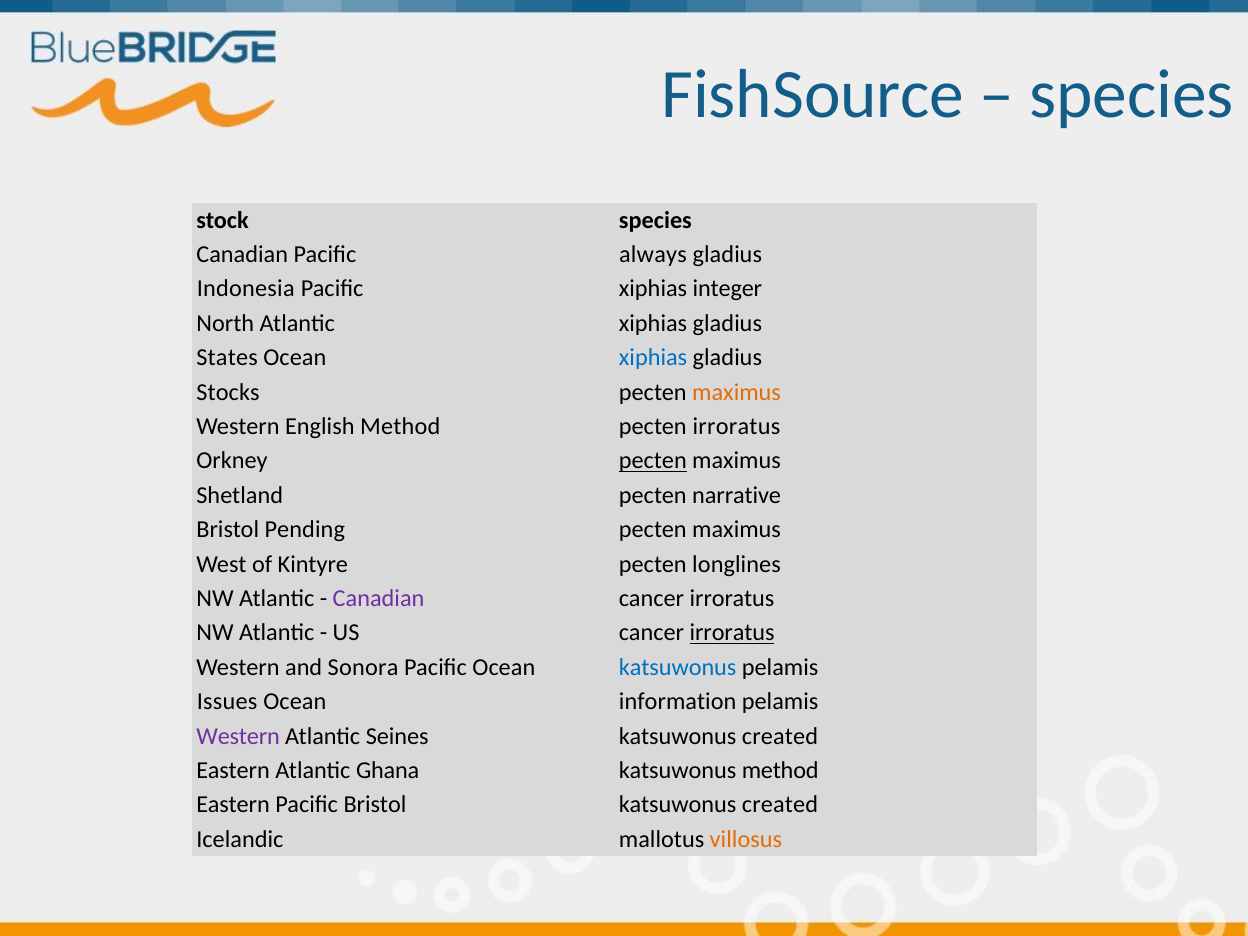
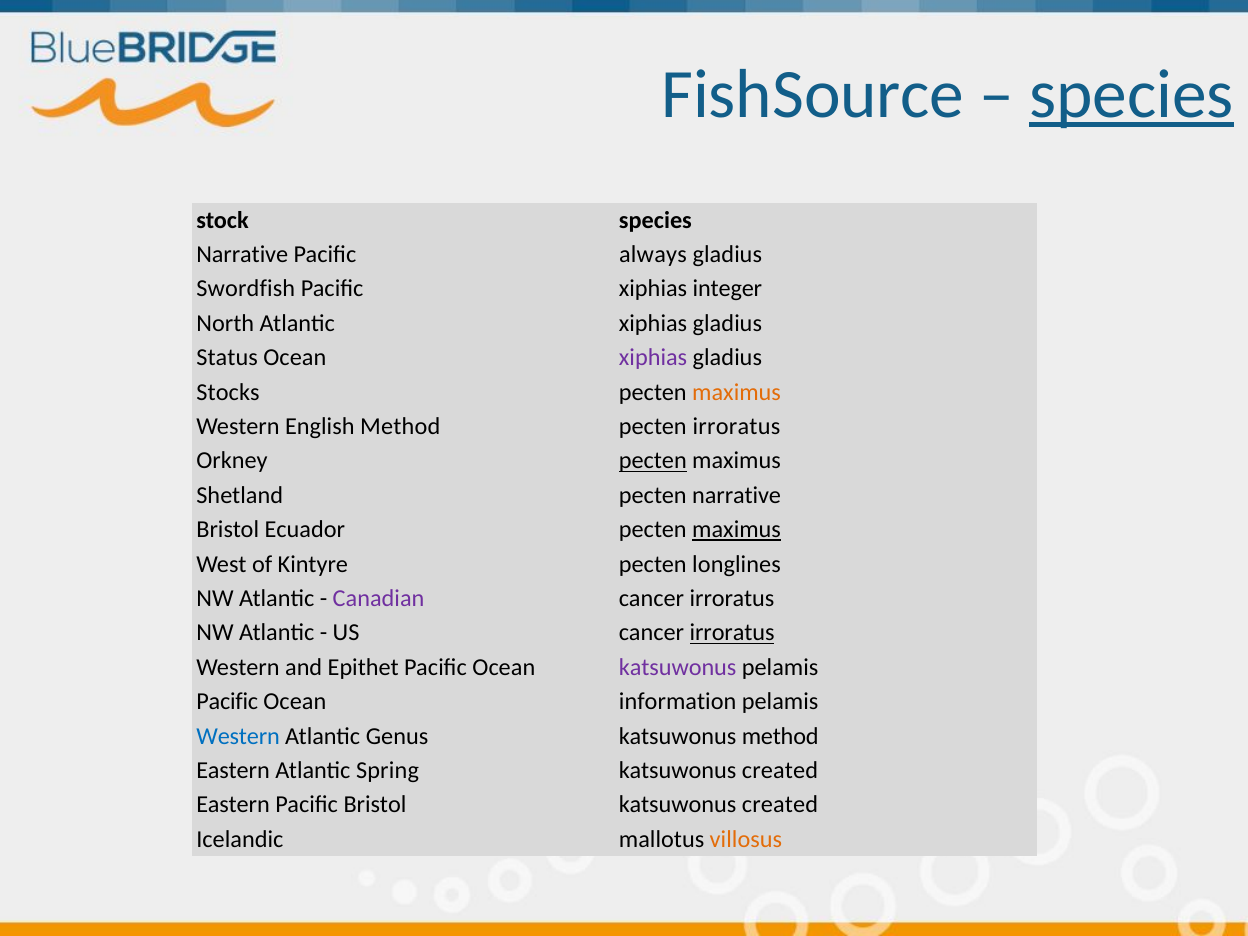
species at (1132, 95) underline: none -> present
Canadian at (242, 255): Canadian -> Narrative
Indonesia: Indonesia -> Swordfish
States: States -> Status
xiphias at (653, 358) colour: blue -> purple
Pending: Pending -> Ecuador
maximus at (737, 530) underline: none -> present
Sonora: Sonora -> Epithet
katsuwonus at (678, 667) colour: blue -> purple
Issues at (227, 702): Issues -> Pacific
Western at (238, 736) colour: purple -> blue
Seines: Seines -> Genus
created at (780, 736): created -> method
Ghana: Ghana -> Spring
method at (780, 770): method -> created
